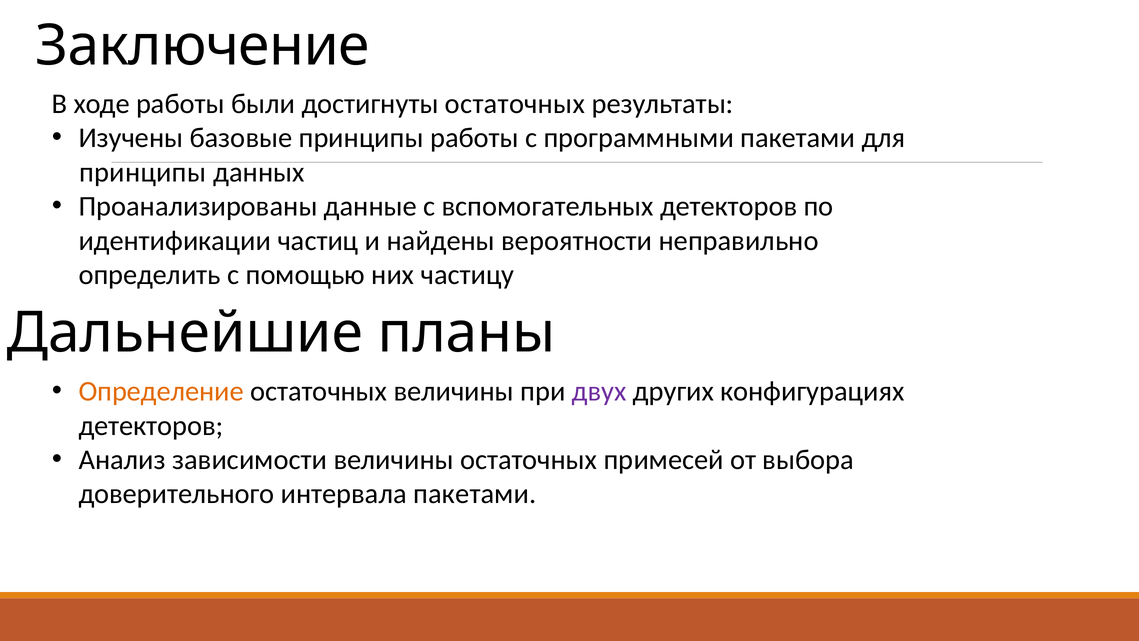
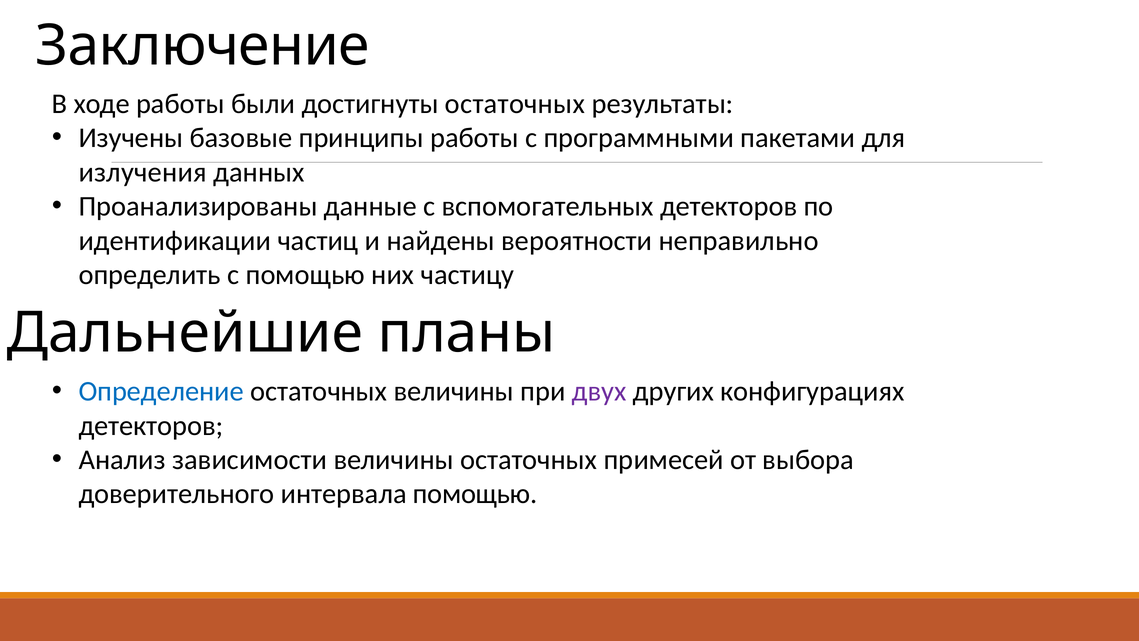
принципы at (143, 172): принципы -> излучения
Определение colour: orange -> blue
интервала пакетами: пакетами -> помощью
